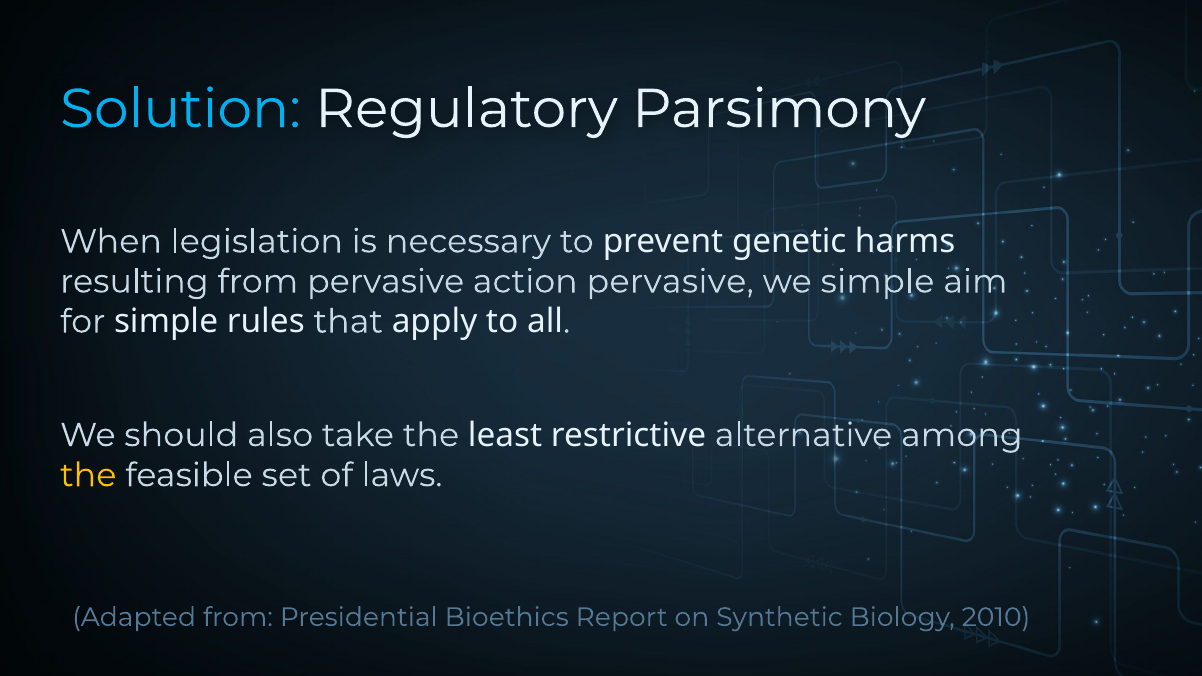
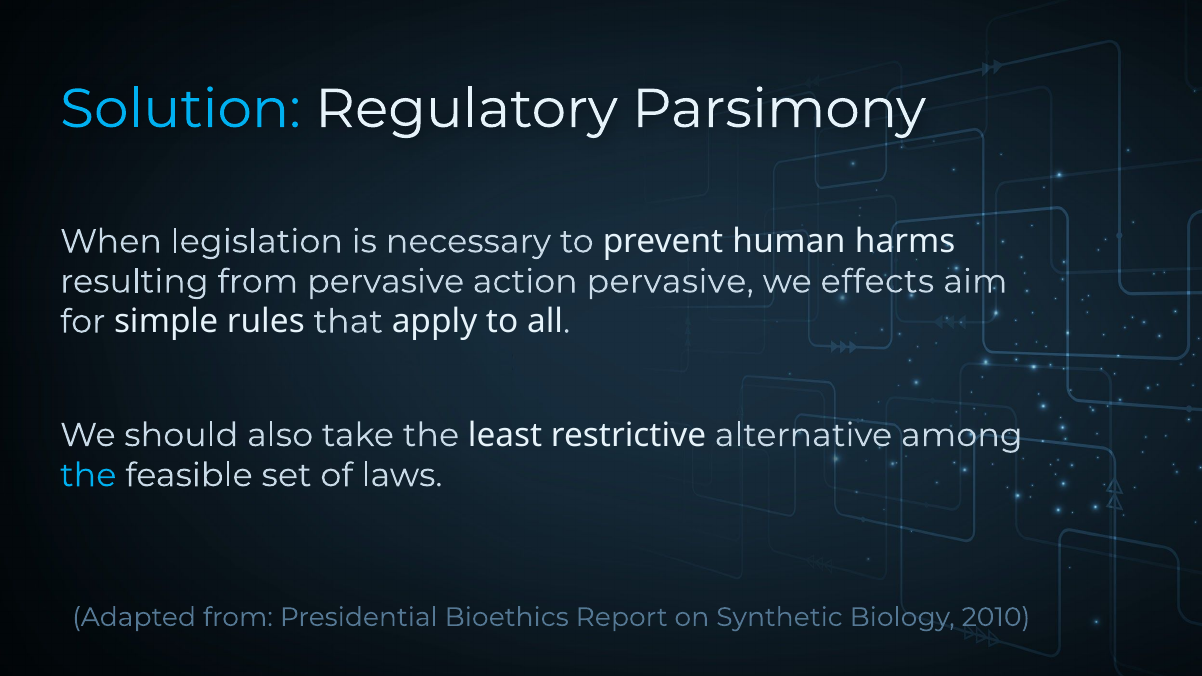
genetic: genetic -> human
we simple: simple -> effects
the at (88, 475) colour: yellow -> light blue
